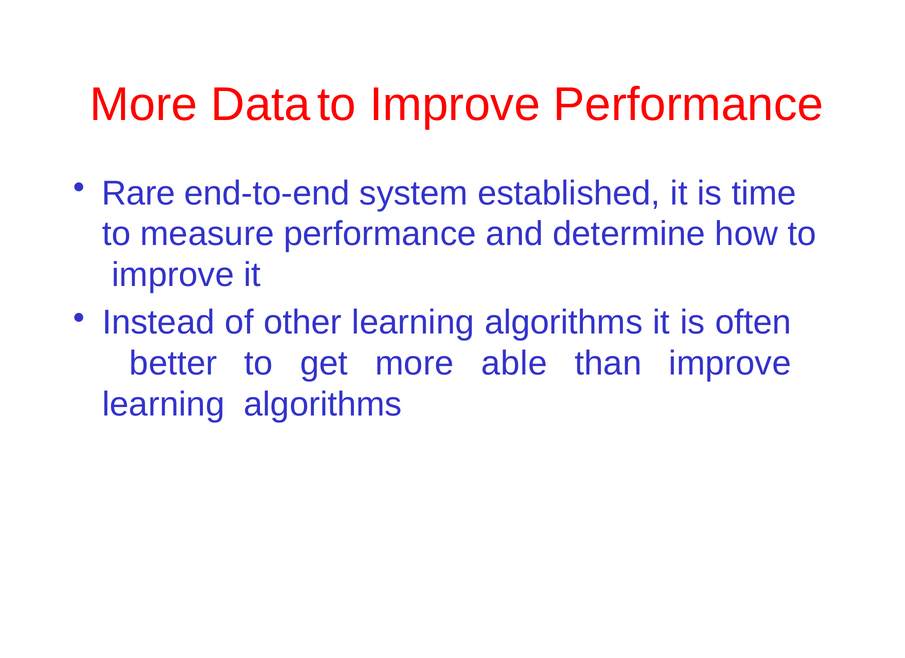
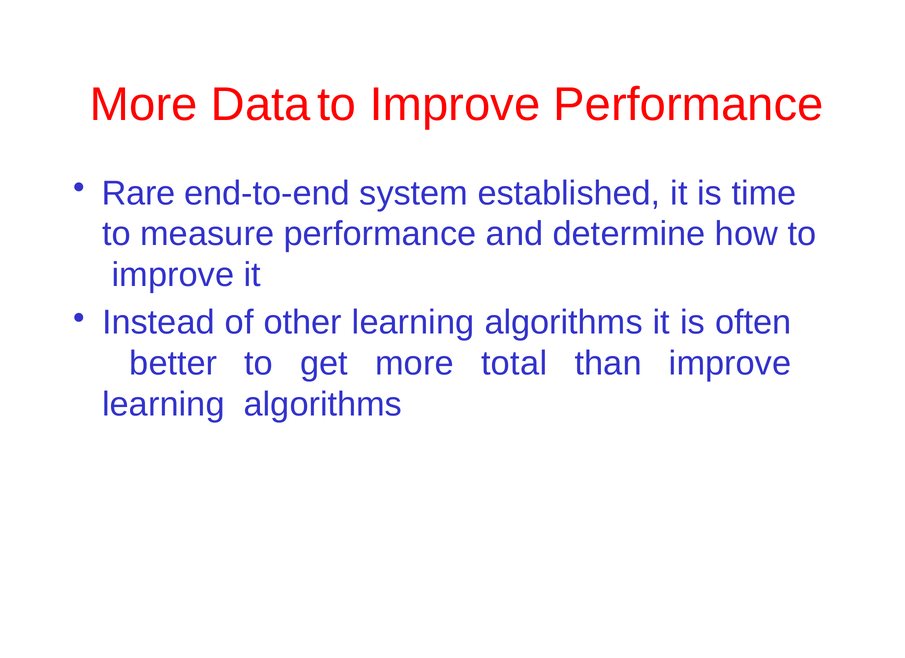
able: able -> total
